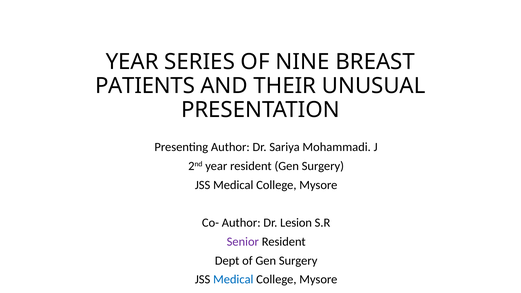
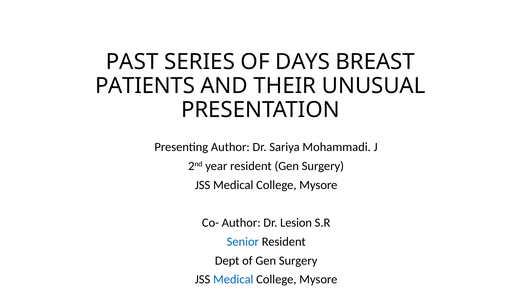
YEAR at (132, 62): YEAR -> PAST
NINE: NINE -> DAYS
Senior colour: purple -> blue
